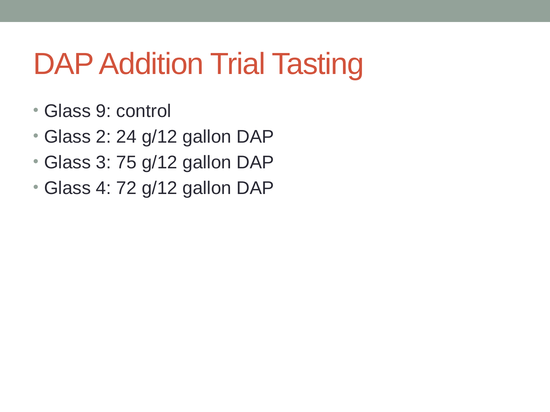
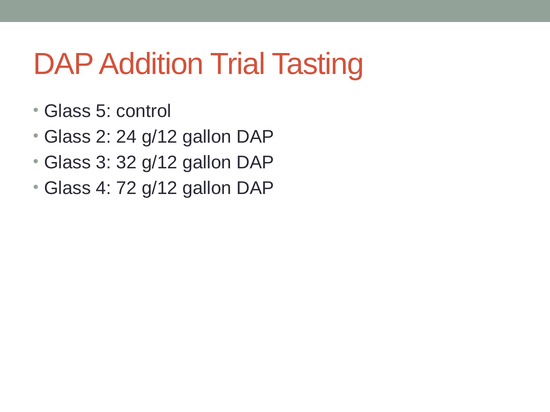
9: 9 -> 5
75: 75 -> 32
